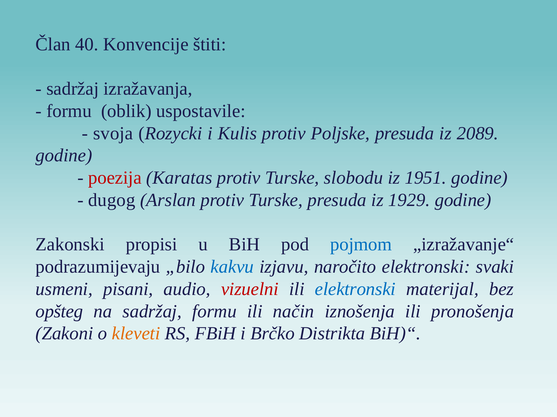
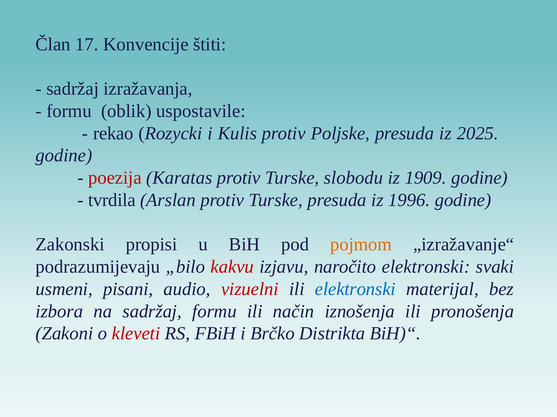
40: 40 -> 17
svoja: svoja -> rekao
2089: 2089 -> 2025
1951: 1951 -> 1909
dugog: dugog -> tvrdila
1929: 1929 -> 1996
pojmom colour: blue -> orange
kakvu colour: blue -> red
opšteg: opšteg -> izbora
kleveti colour: orange -> red
